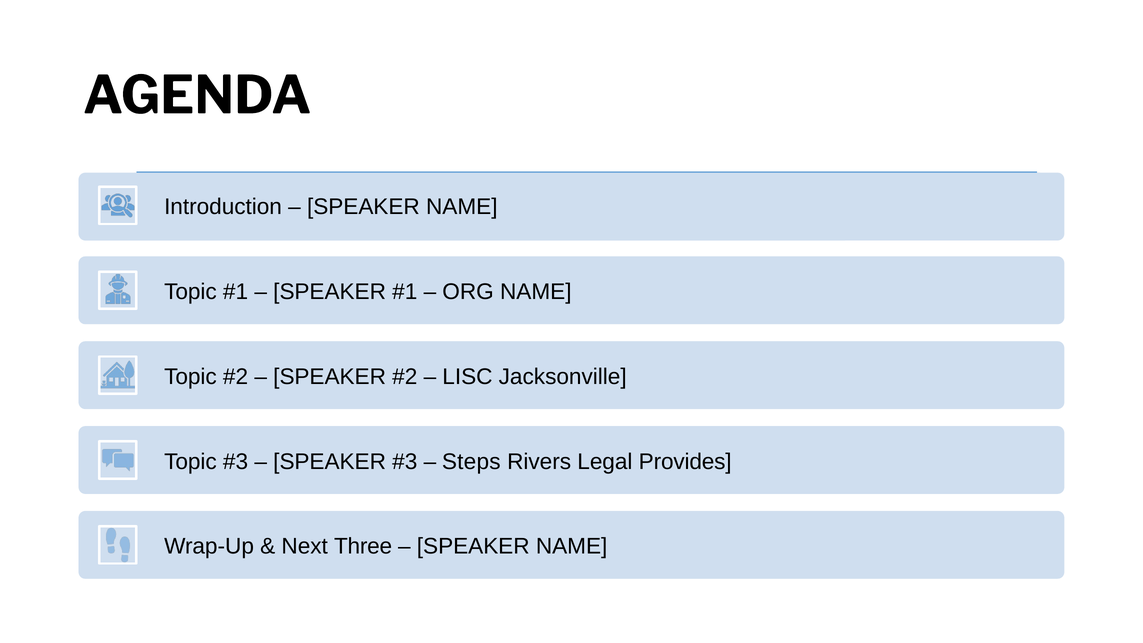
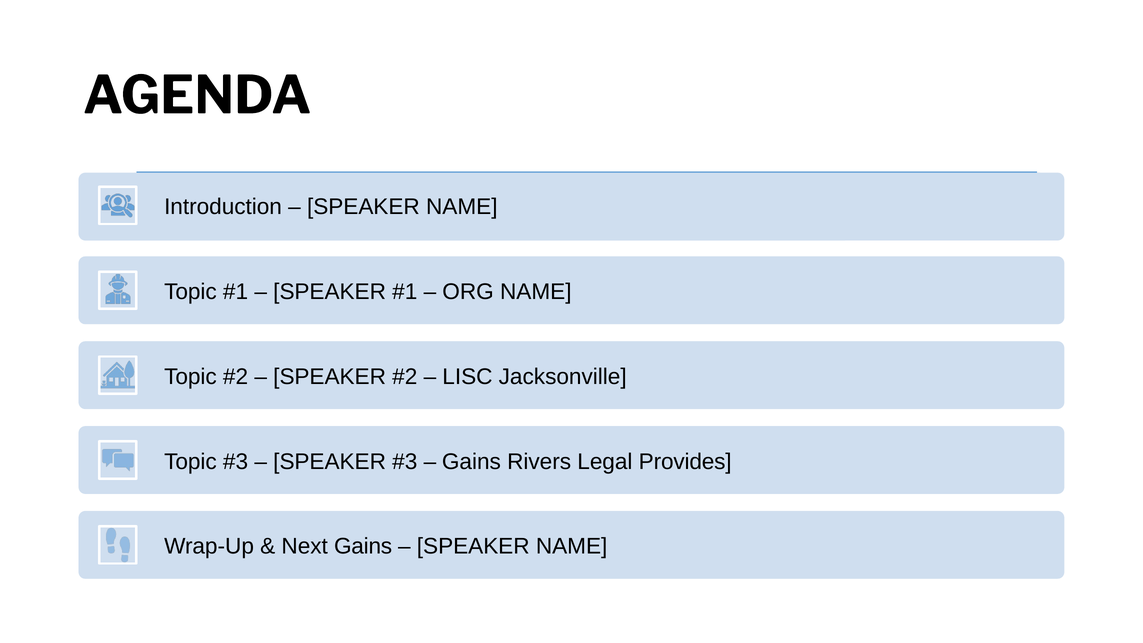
Steps at (471, 462): Steps -> Gains
Next Three: Three -> Gains
